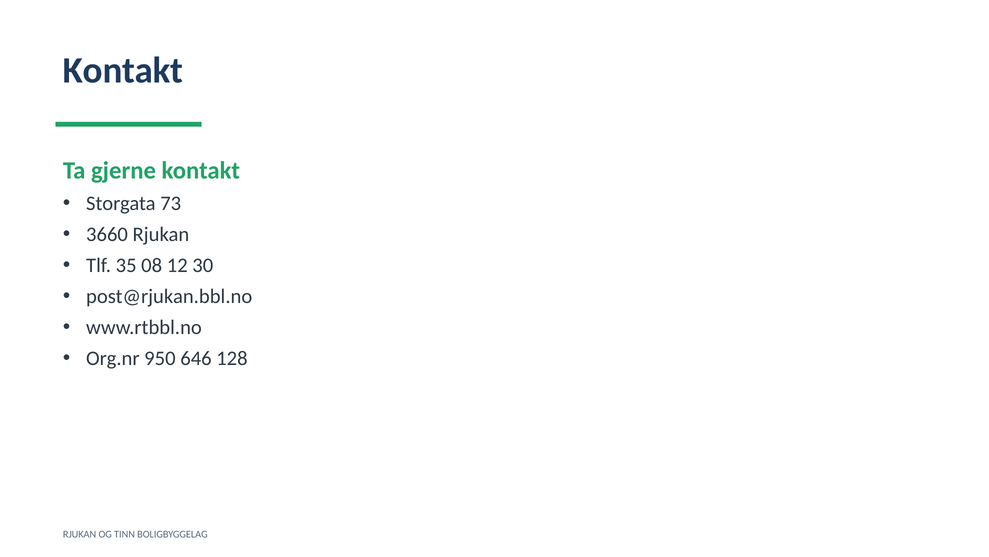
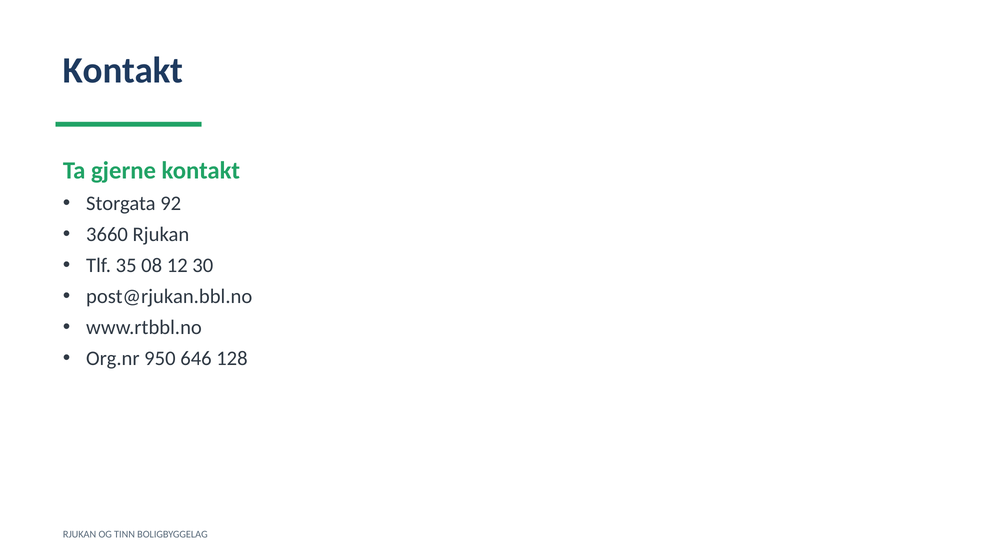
73: 73 -> 92
